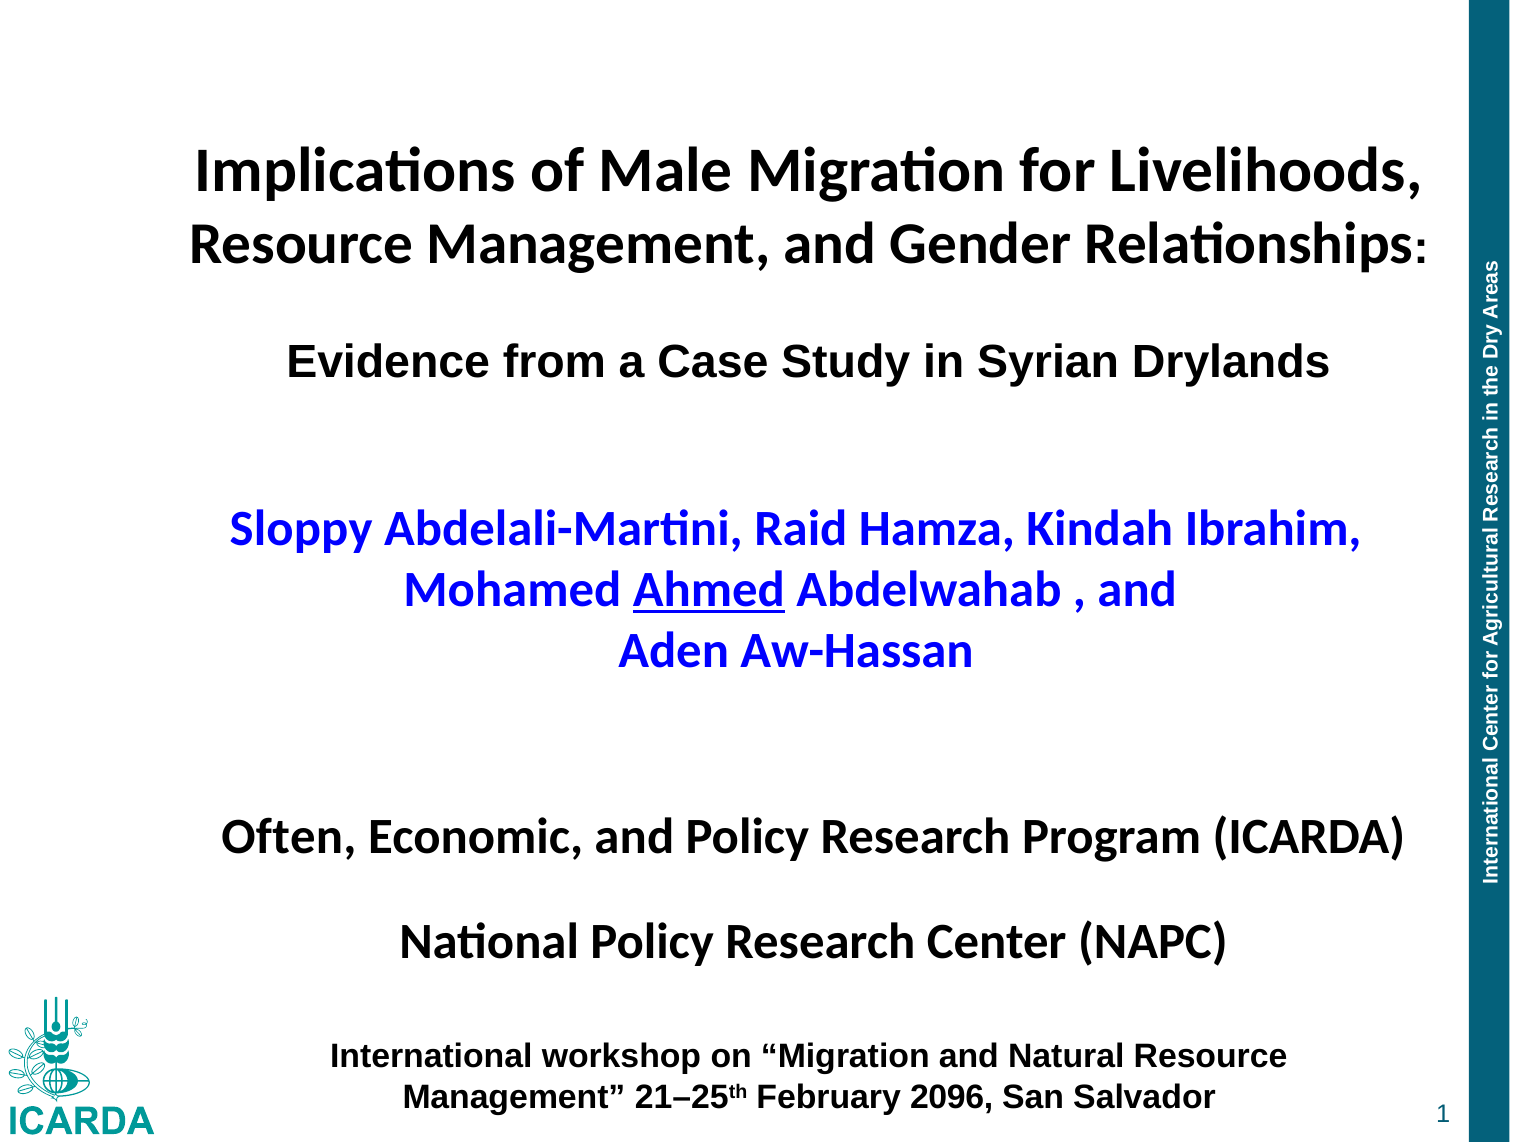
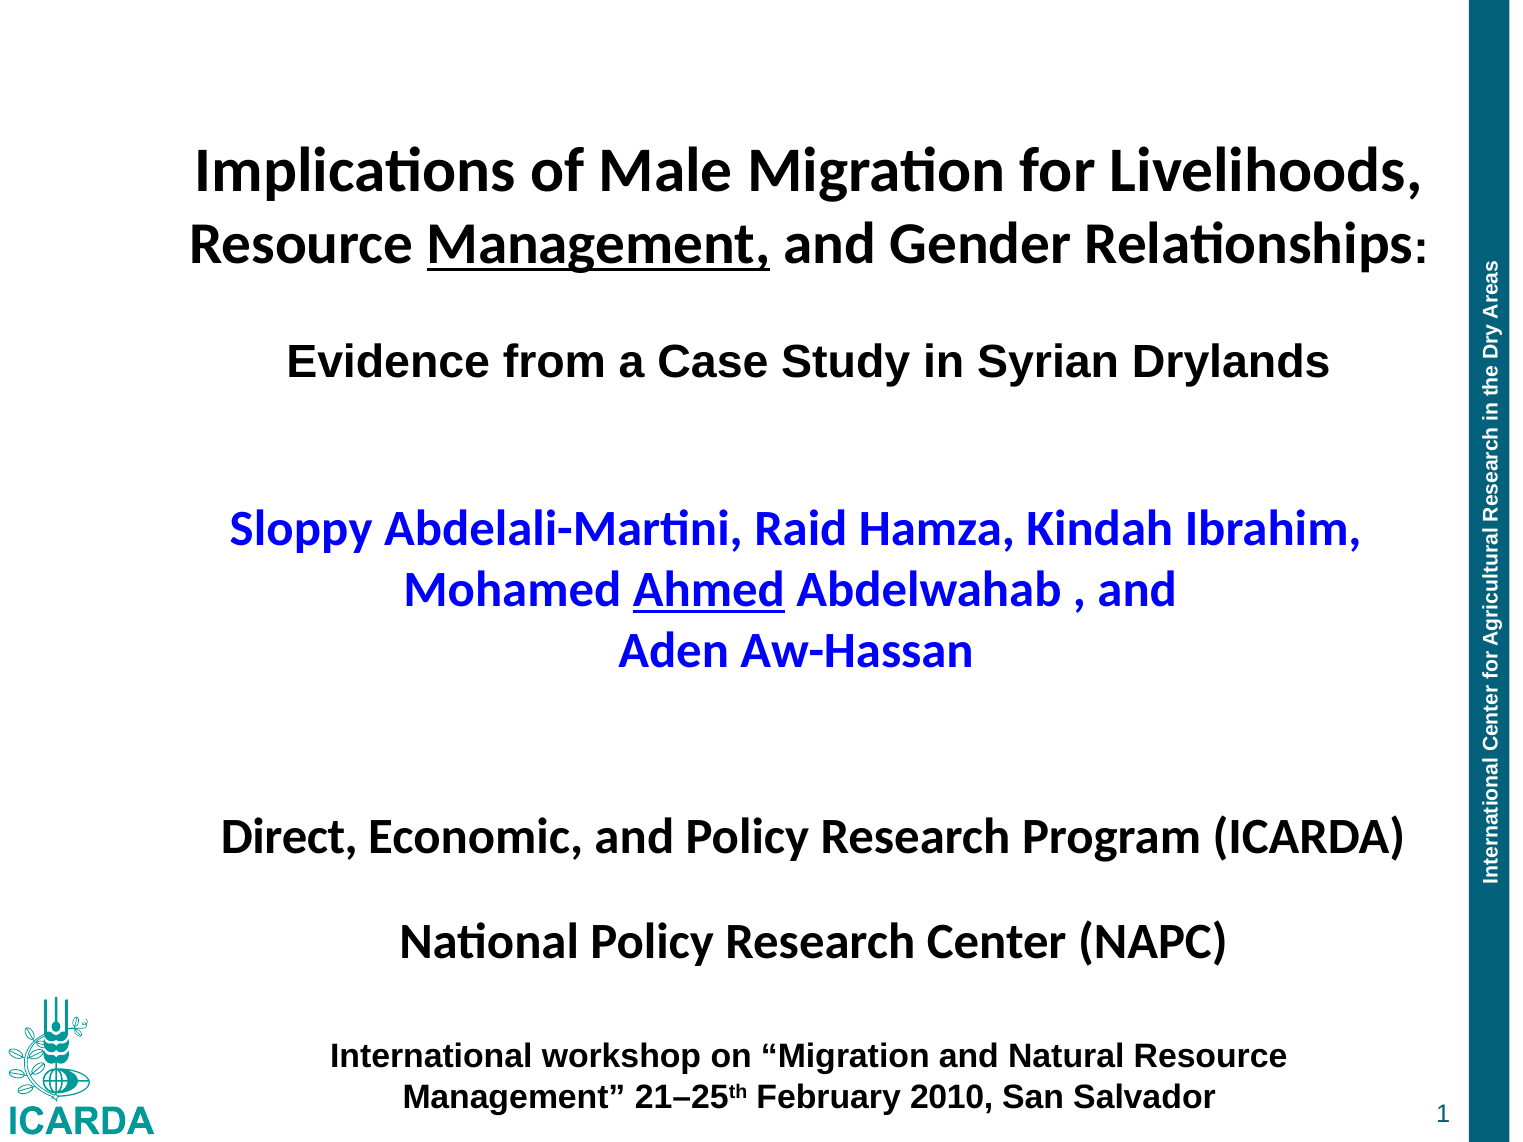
Management at (599, 244) underline: none -> present
Often: Often -> Direct
2096: 2096 -> 2010
